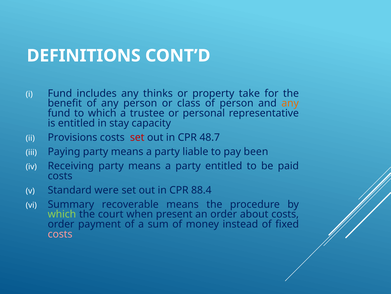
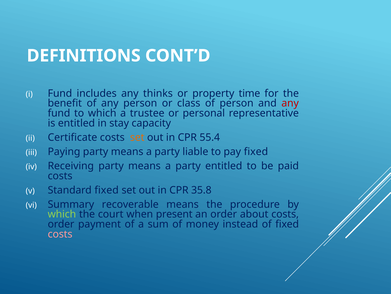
take: take -> time
any at (290, 103) colour: orange -> red
Provisions: Provisions -> Certificate
set at (137, 137) colour: red -> orange
48.7: 48.7 -> 55.4
pay been: been -> fixed
Standard were: were -> fixed
88.4: 88.4 -> 35.8
